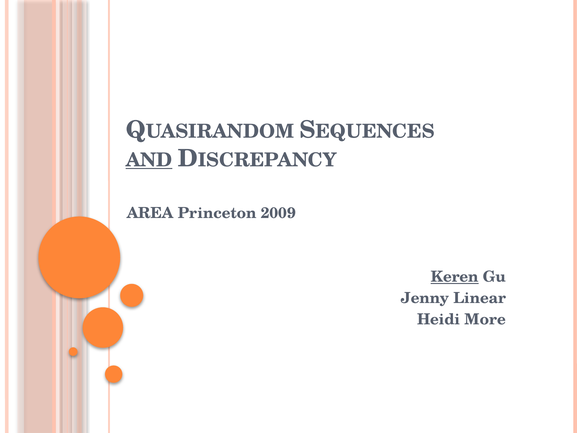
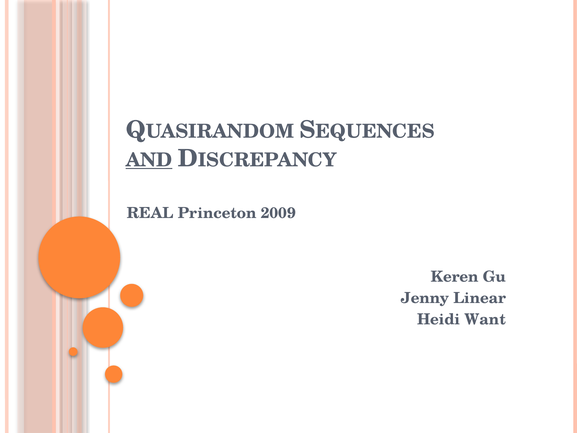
AREA: AREA -> REAL
Keren underline: present -> none
More: More -> Want
